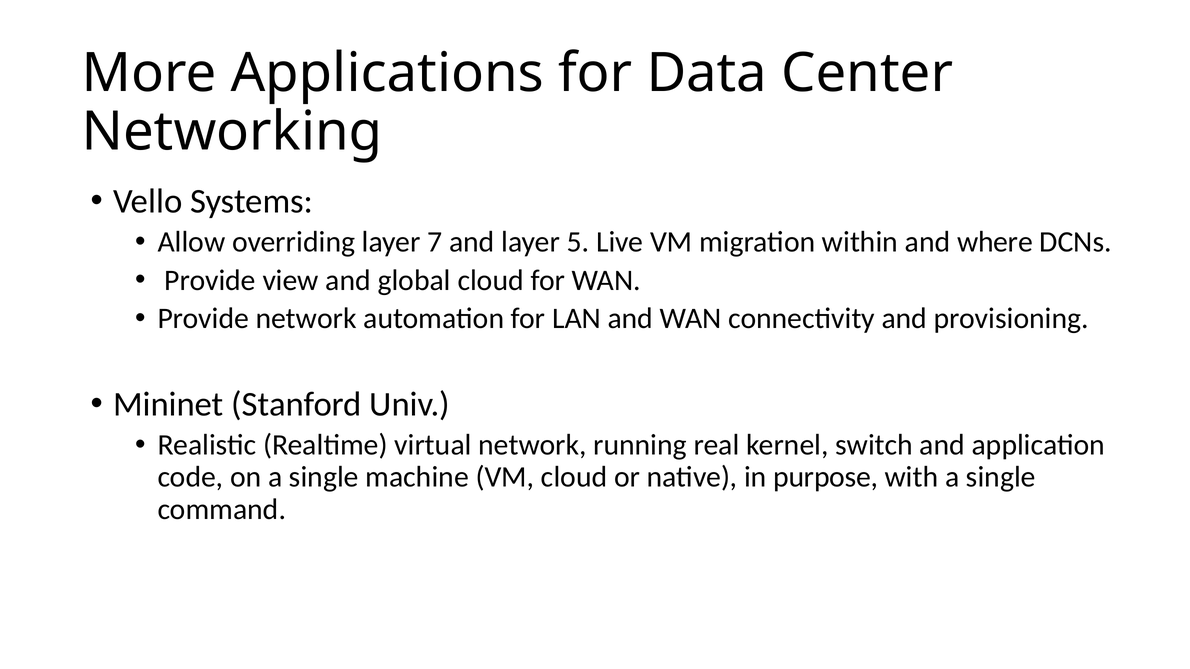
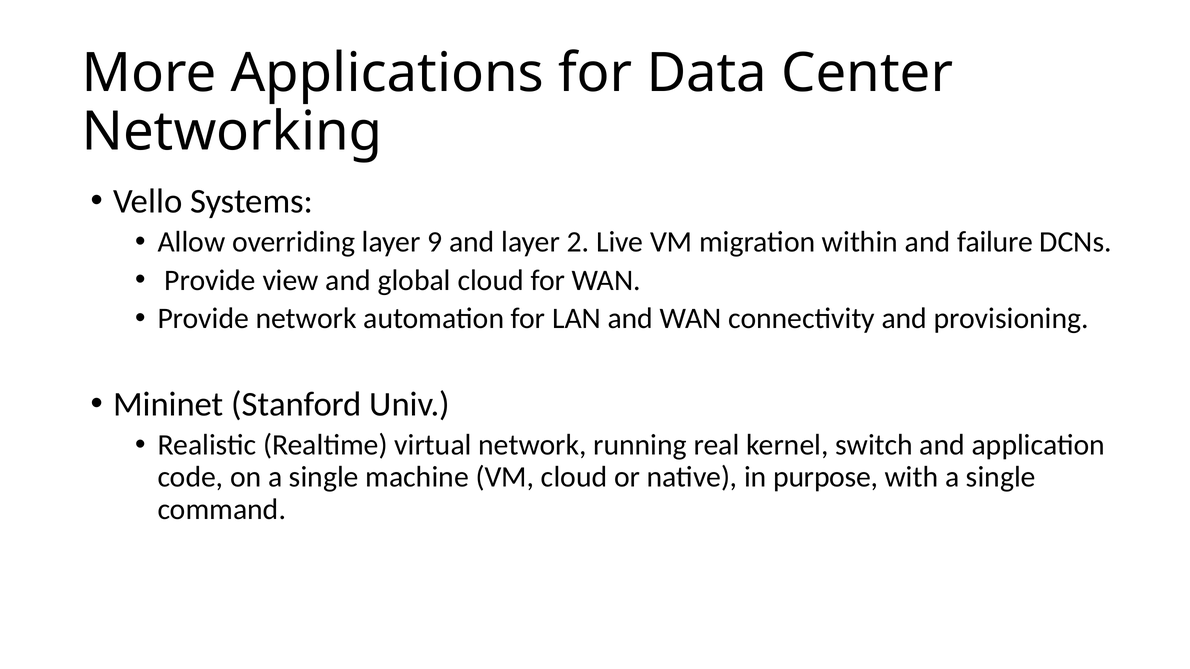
7: 7 -> 9
5: 5 -> 2
where: where -> failure
